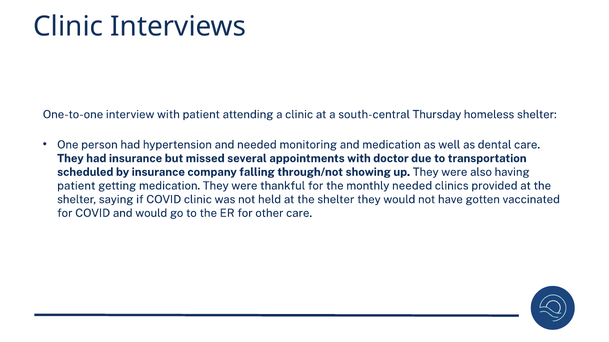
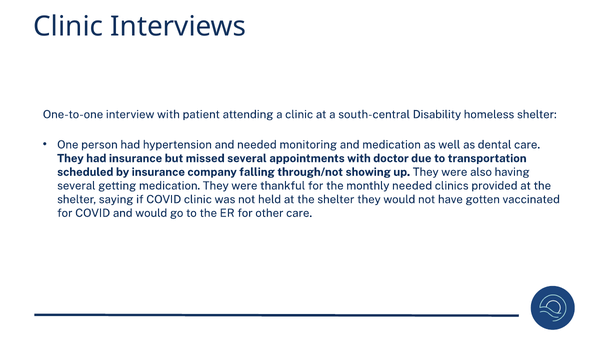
Thursday: Thursday -> Disability
patient at (76, 186): patient -> several
